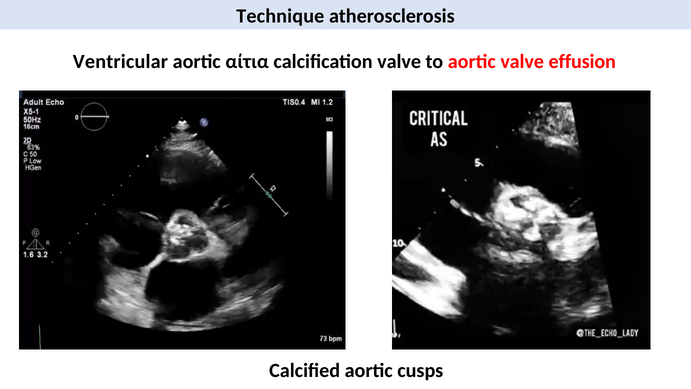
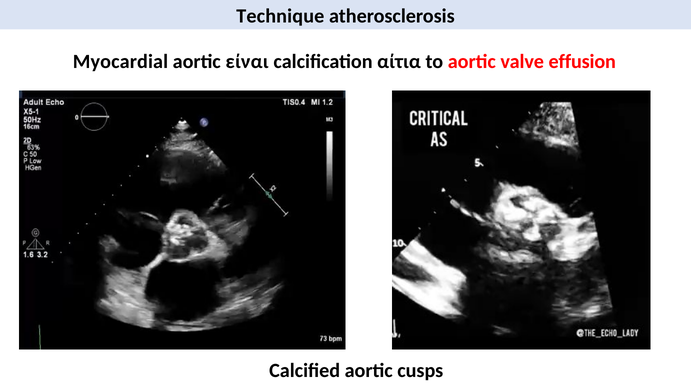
Ventricular: Ventricular -> Myocardial
αίτια: αίτια -> είναι
calcification valve: valve -> αίτια
